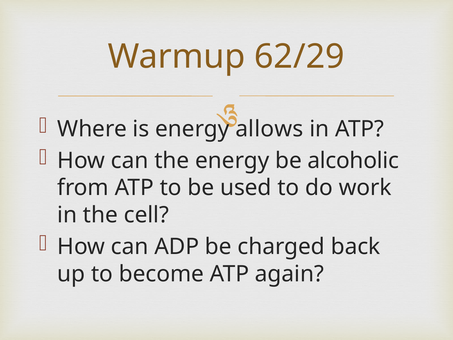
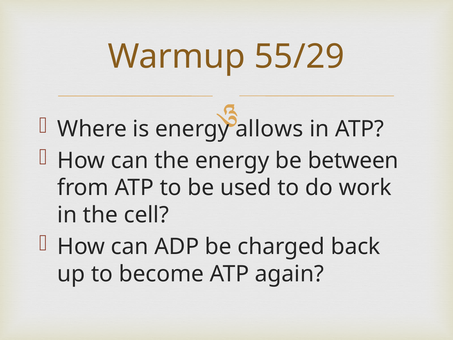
62/29: 62/29 -> 55/29
alcoholic: alcoholic -> between
